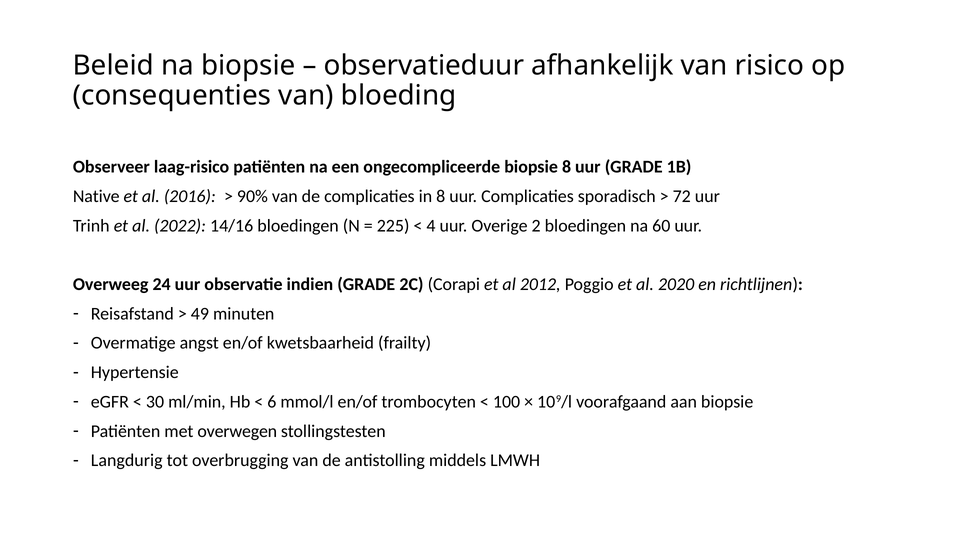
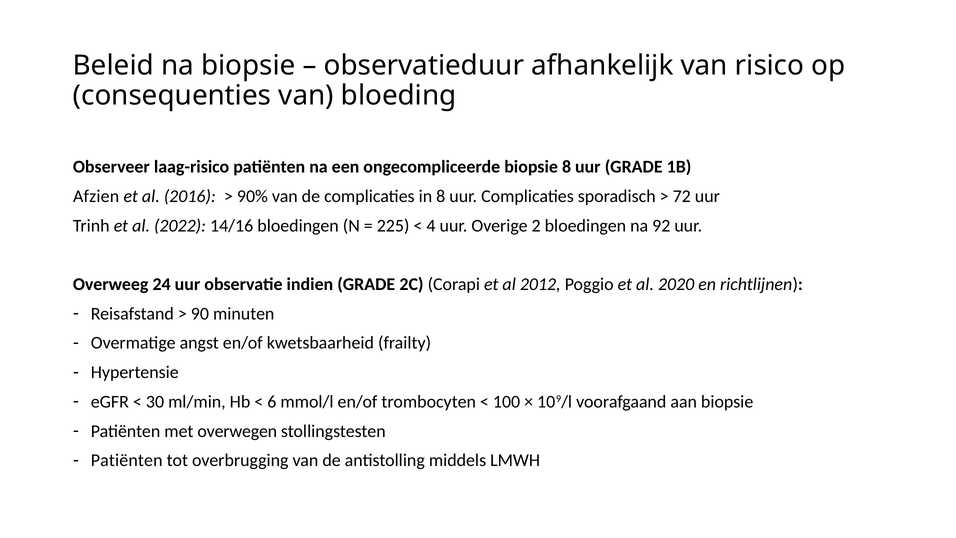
Native: Native -> Afzien
60: 60 -> 92
49: 49 -> 90
Langdurig at (127, 460): Langdurig -> Patiënten
